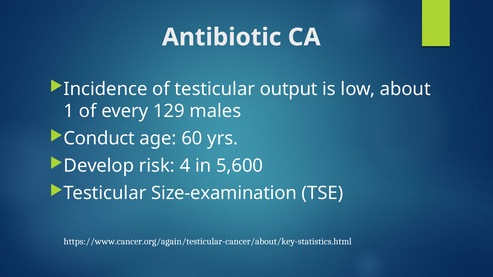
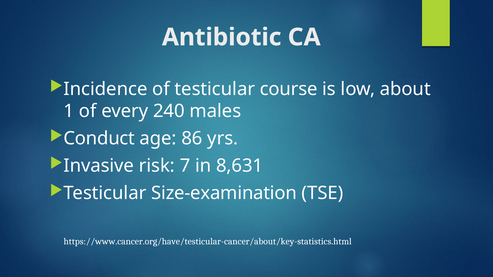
output: output -> course
129: 129 -> 240
60: 60 -> 86
Develop: Develop -> Invasive
4: 4 -> 7
5,600: 5,600 -> 8,631
https://www.cancer.org/again/testicular-cancer/about/key-statistics.html: https://www.cancer.org/again/testicular-cancer/about/key-statistics.html -> https://www.cancer.org/have/testicular-cancer/about/key-statistics.html
